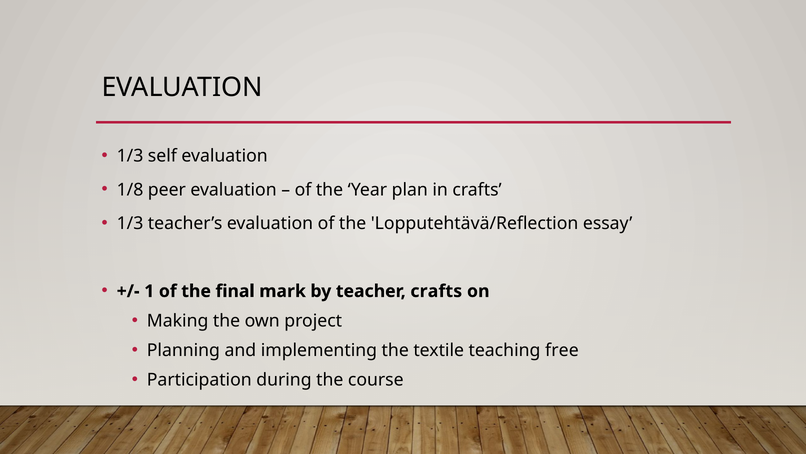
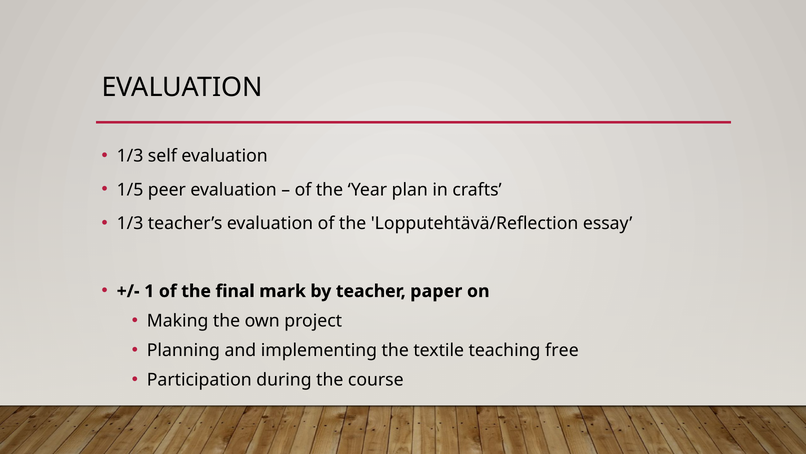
1/8: 1/8 -> 1/5
teacher crafts: crafts -> paper
